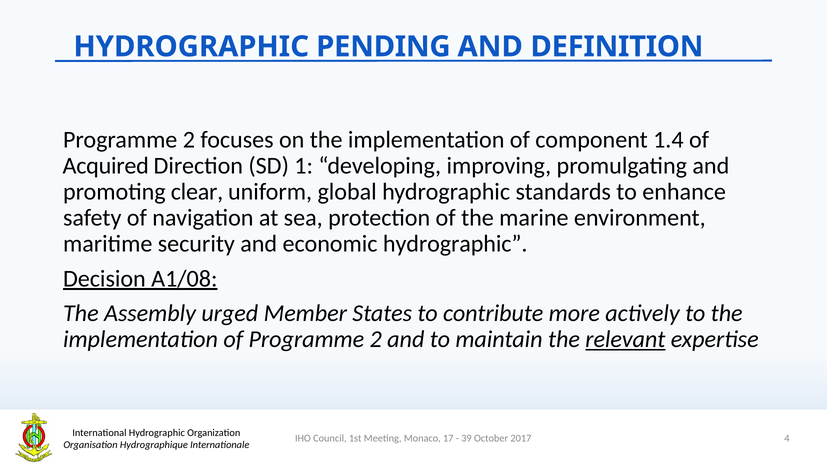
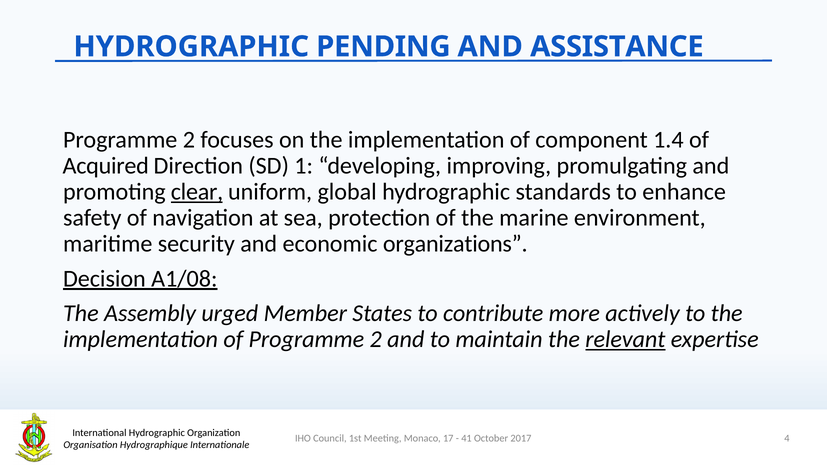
DEFINITION: DEFINITION -> ASSISTANCE
clear underline: none -> present
economic hydrographic: hydrographic -> organizations
39: 39 -> 41
